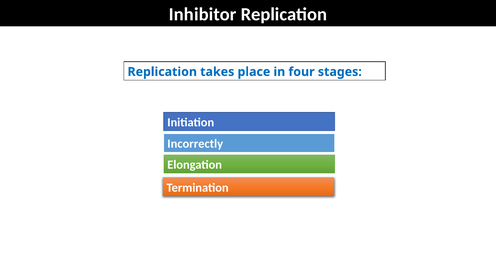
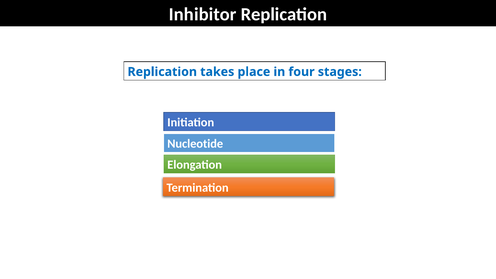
Incorrectly: Incorrectly -> Nucleotide
